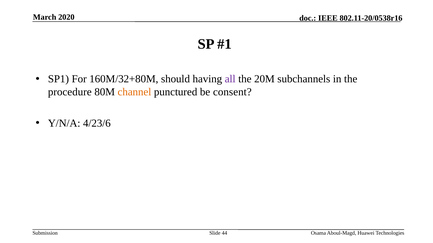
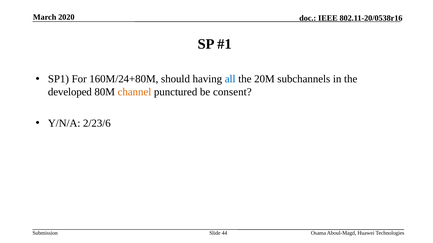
160M/32+80M: 160M/32+80M -> 160M/24+80M
all colour: purple -> blue
procedure: procedure -> developed
4/23/6: 4/23/6 -> 2/23/6
